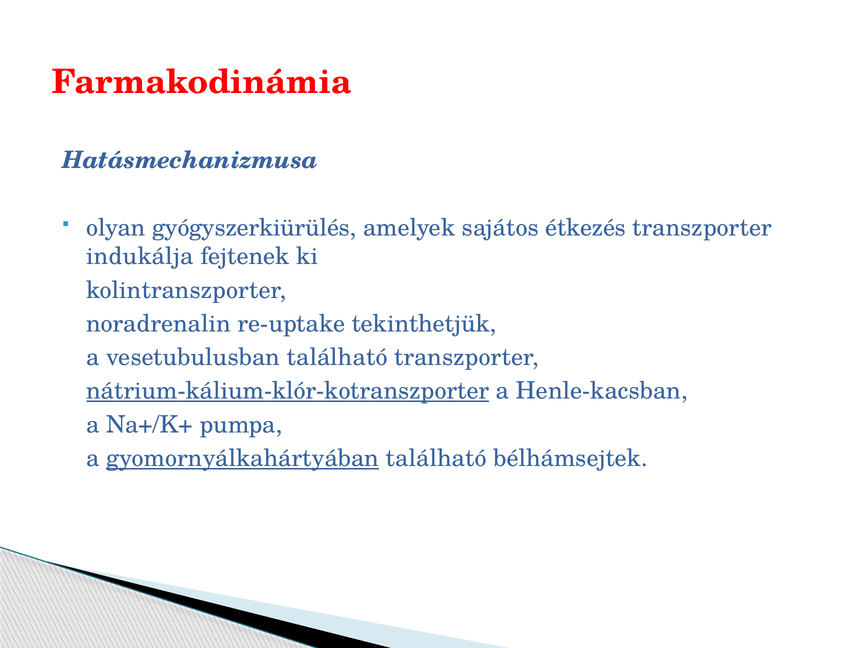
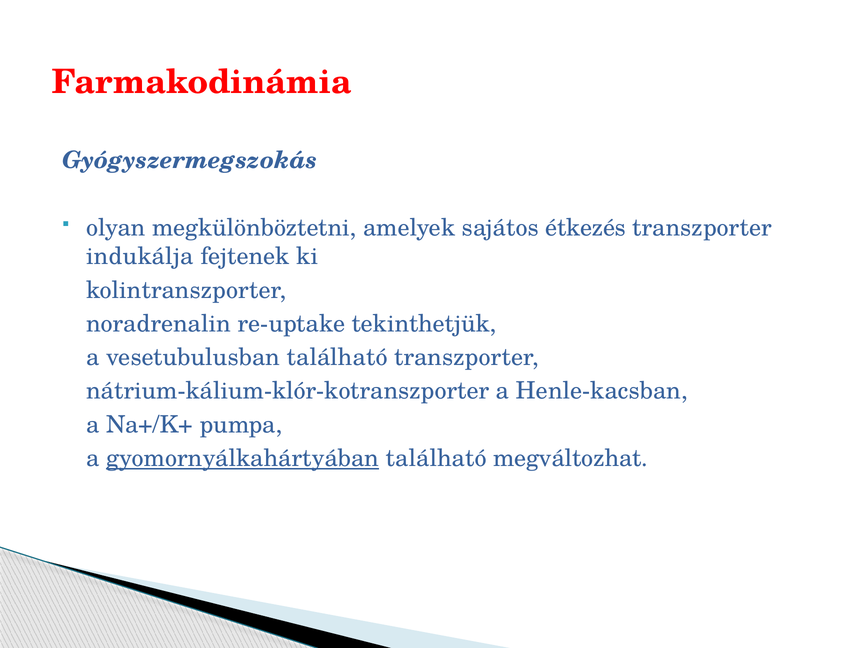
Hatásmechanizmusa: Hatásmechanizmusa -> Gyógyszermegszokás
gyógyszerkiürülés: gyógyszerkiürülés -> megkülönböztetni
nátrium-kálium-klór-kotranszporter underline: present -> none
bélhámsejtek: bélhámsejtek -> megváltozhat
